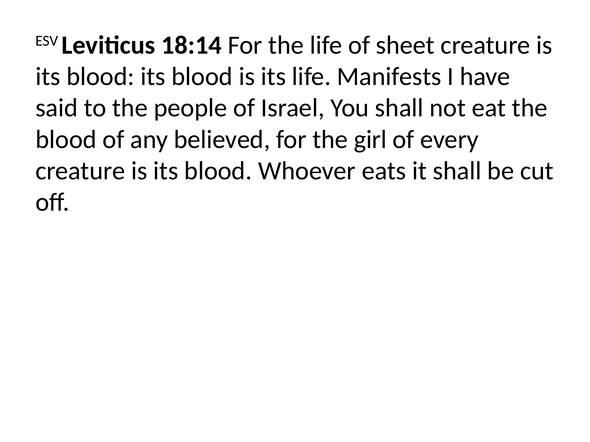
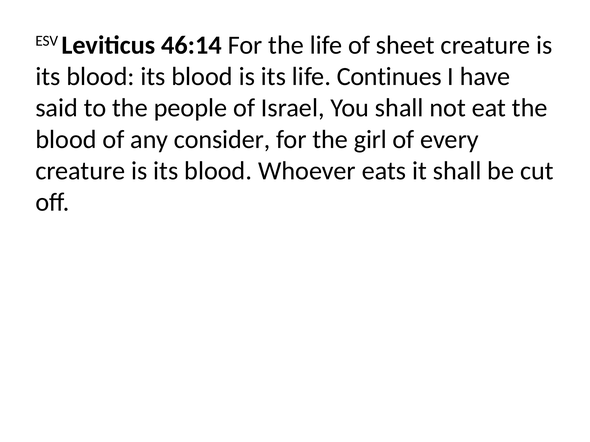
18:14: 18:14 -> 46:14
Manifests: Manifests -> Continues
believed: believed -> consider
